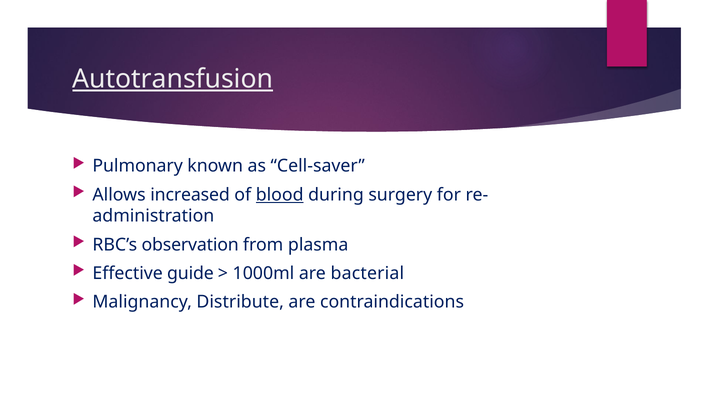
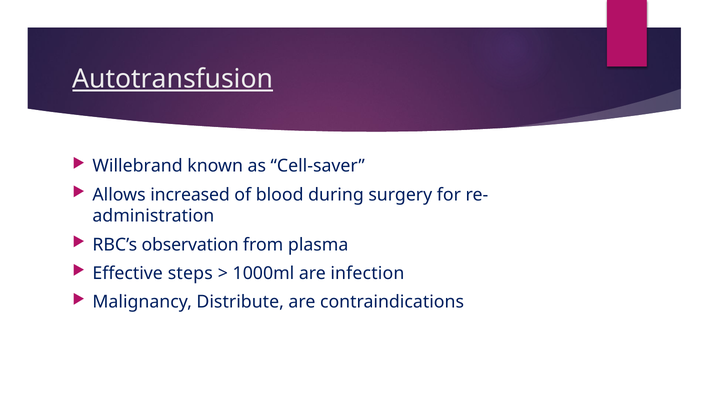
Pulmonary: Pulmonary -> Willebrand
blood underline: present -> none
guide: guide -> steps
bacterial: bacterial -> infection
